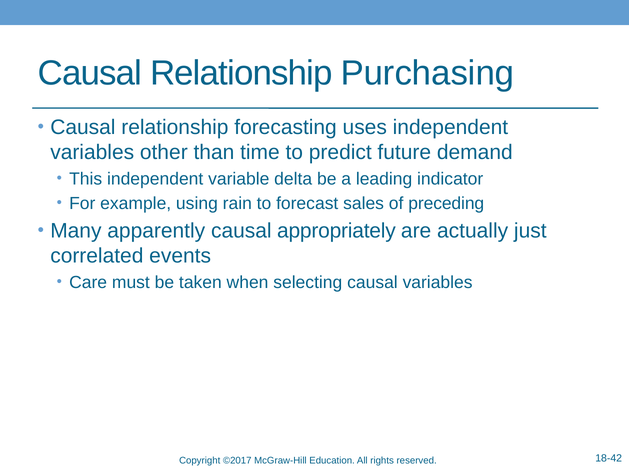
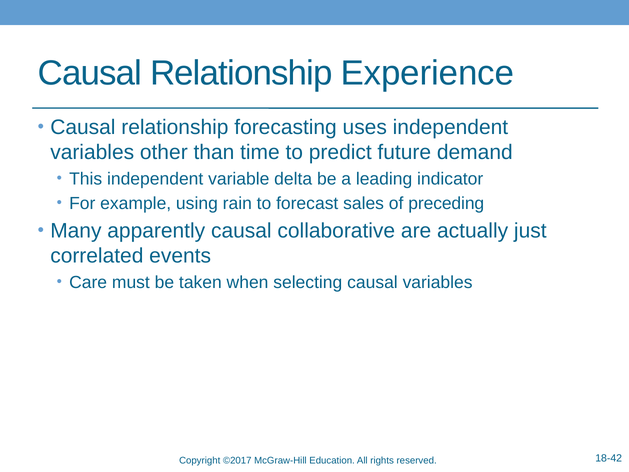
Purchasing: Purchasing -> Experience
appropriately: appropriately -> collaborative
